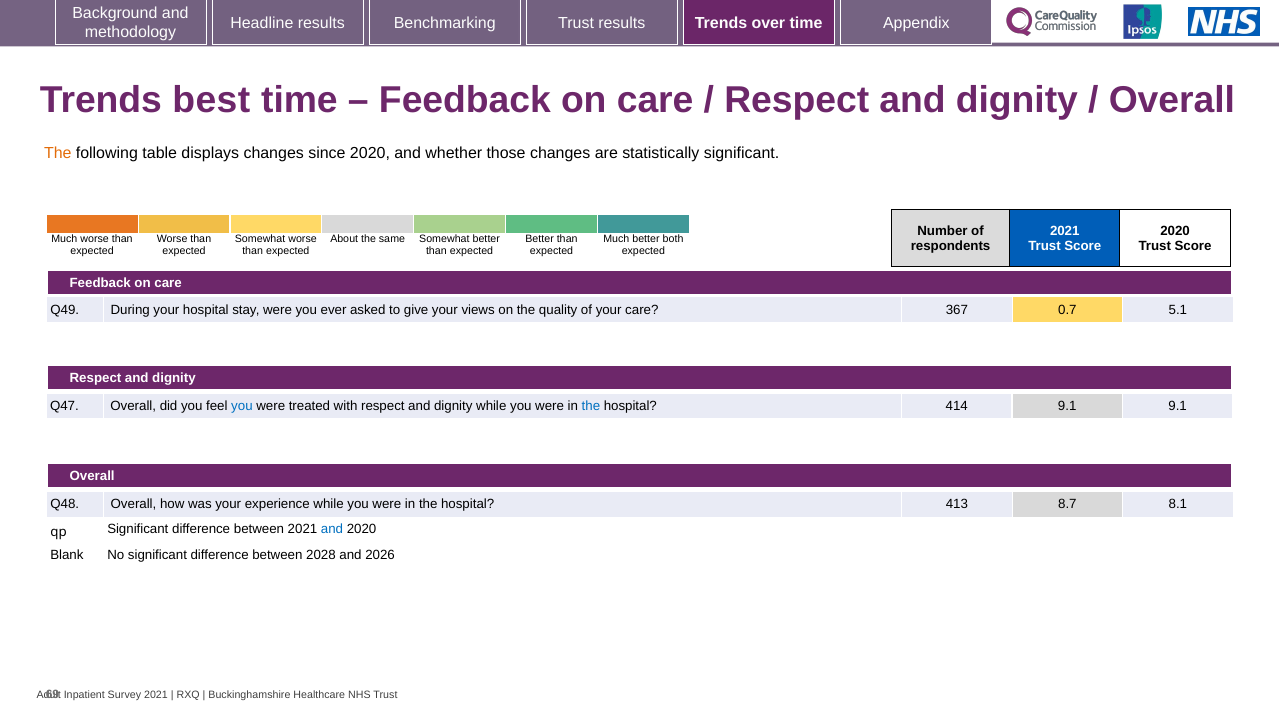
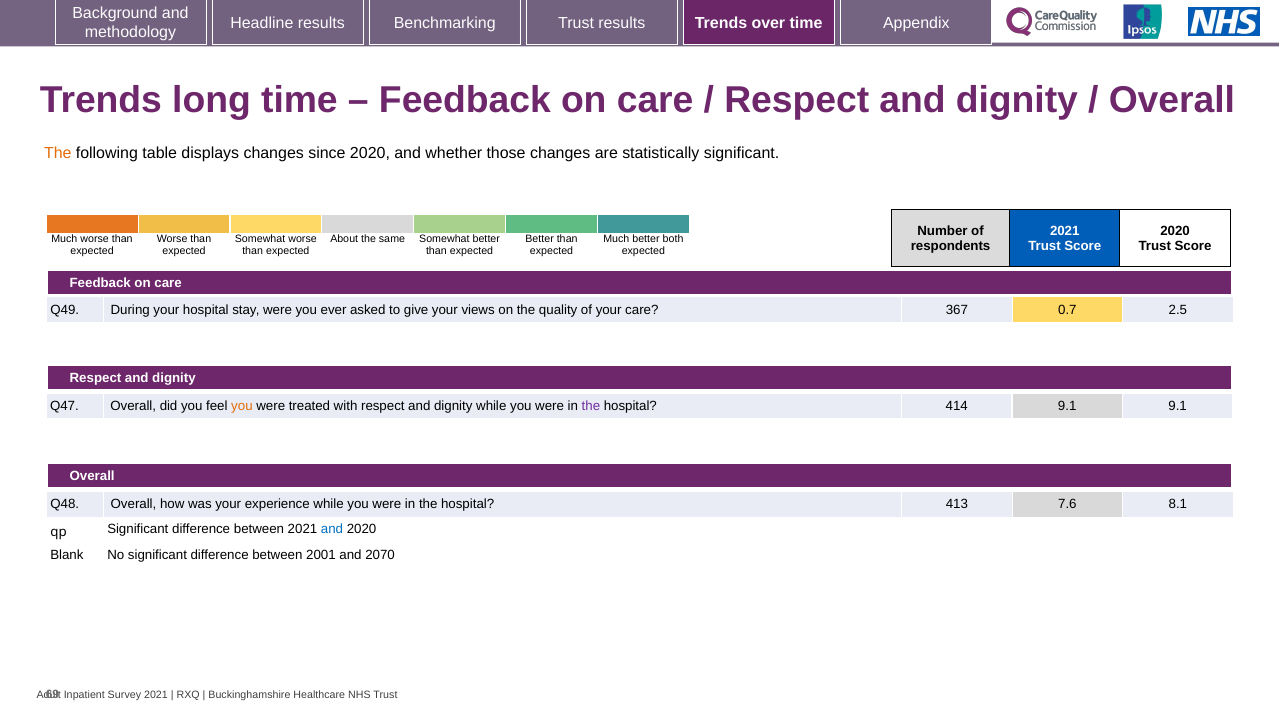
best: best -> long
5.1: 5.1 -> 2.5
you at (242, 406) colour: blue -> orange
the at (591, 406) colour: blue -> purple
8.7: 8.7 -> 7.6
2028: 2028 -> 2001
2026: 2026 -> 2070
